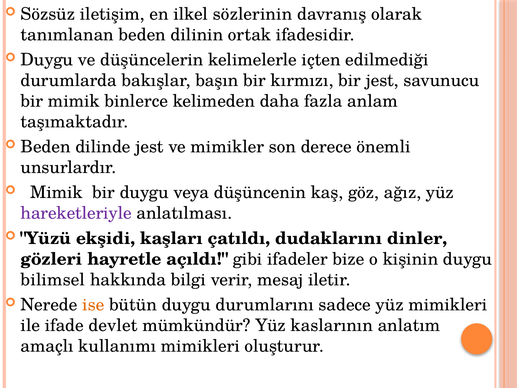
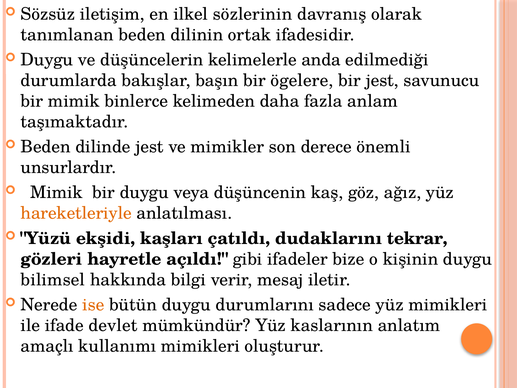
içten: içten -> anda
kırmızı: kırmızı -> ögelere
hareketleriyle colour: purple -> orange
dinler: dinler -> tekrar
